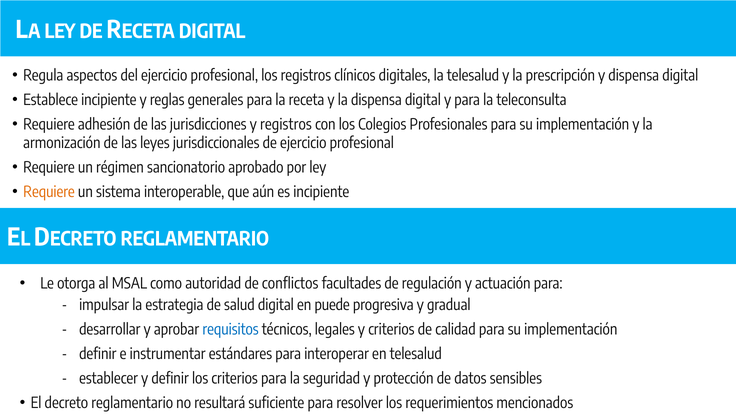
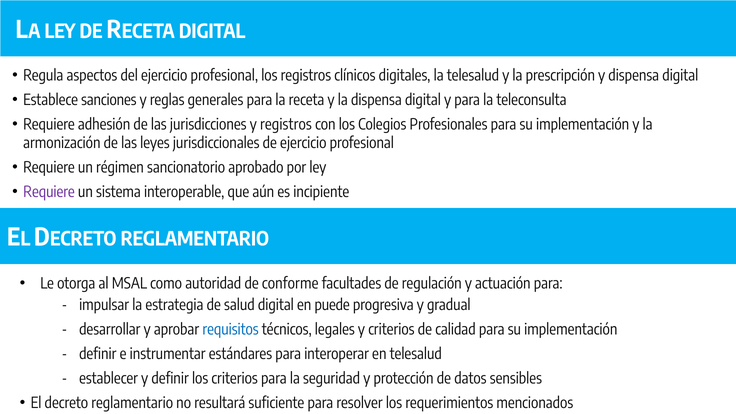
Establece incipiente: incipiente -> sanciones
Requiere at (49, 192) colour: orange -> purple
conflictos: conflictos -> conforme
